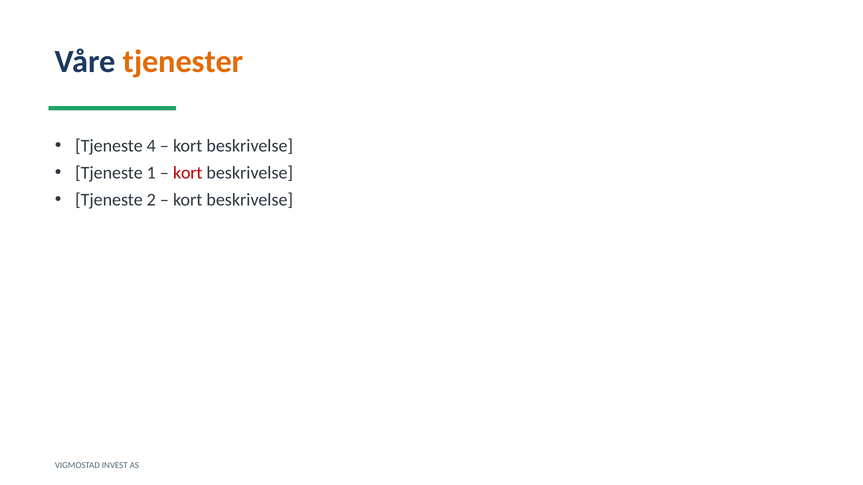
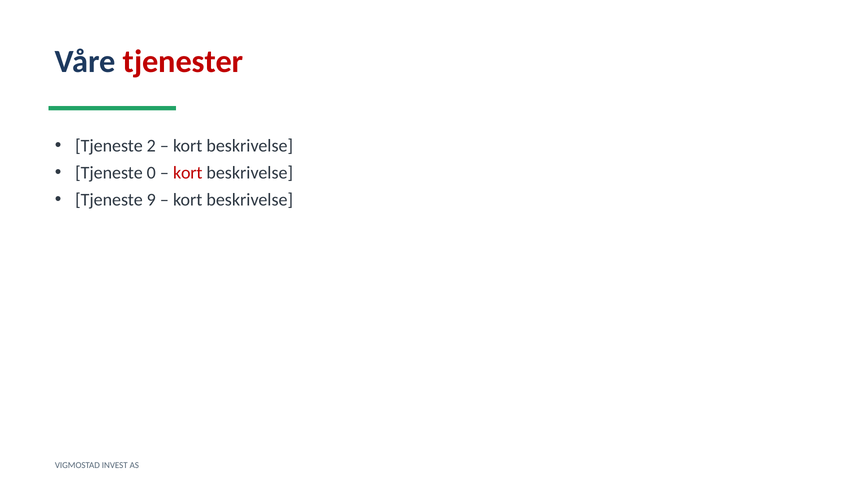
tjenester colour: orange -> red
4: 4 -> 2
1: 1 -> 0
2: 2 -> 9
